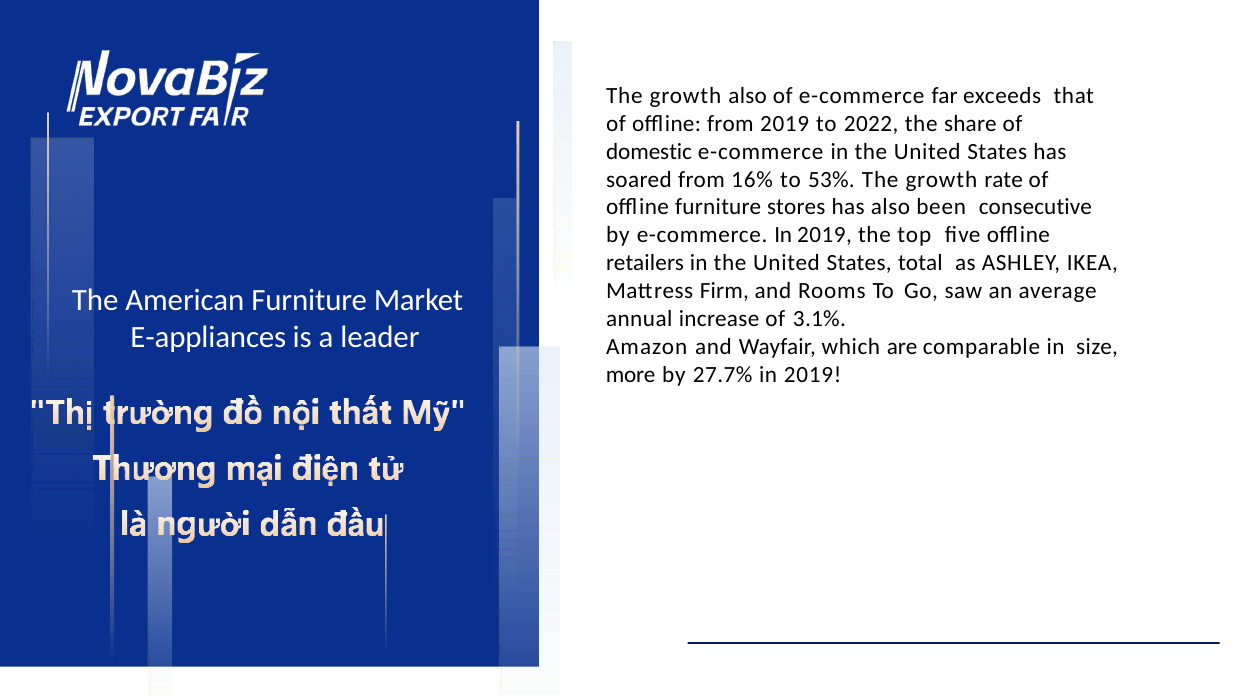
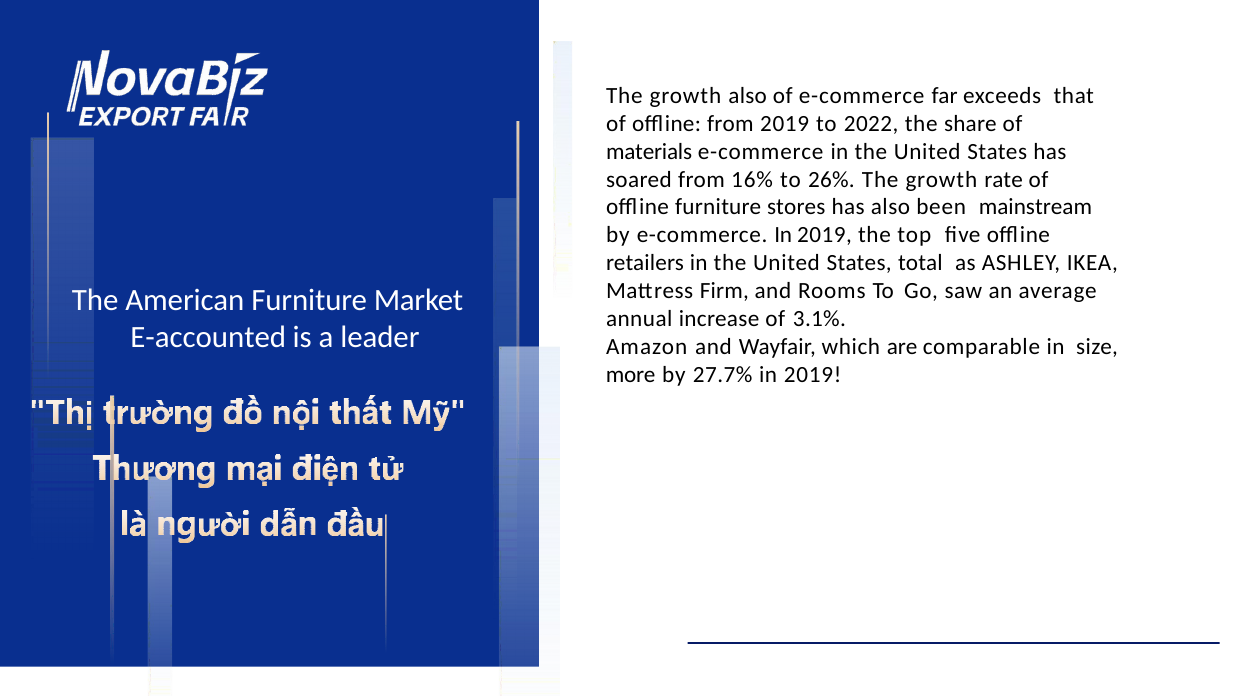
domestic: domestic -> materials
53%: 53% -> 26%
consecutive: consecutive -> mainstream
E-appliances: E-appliances -> E-accounted
